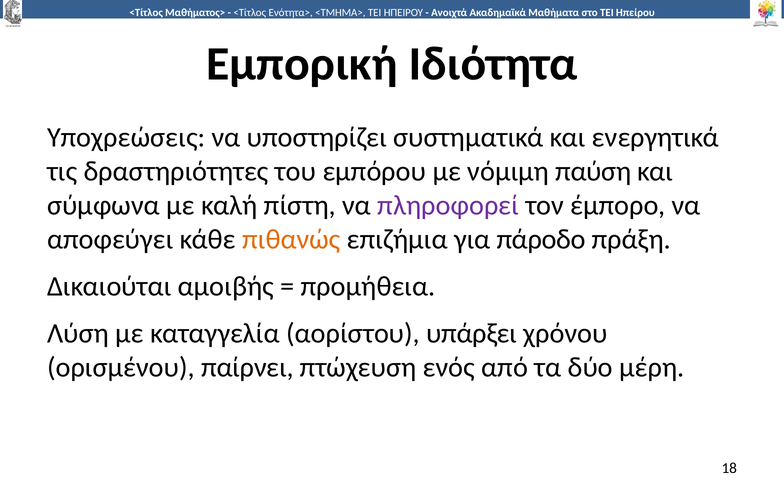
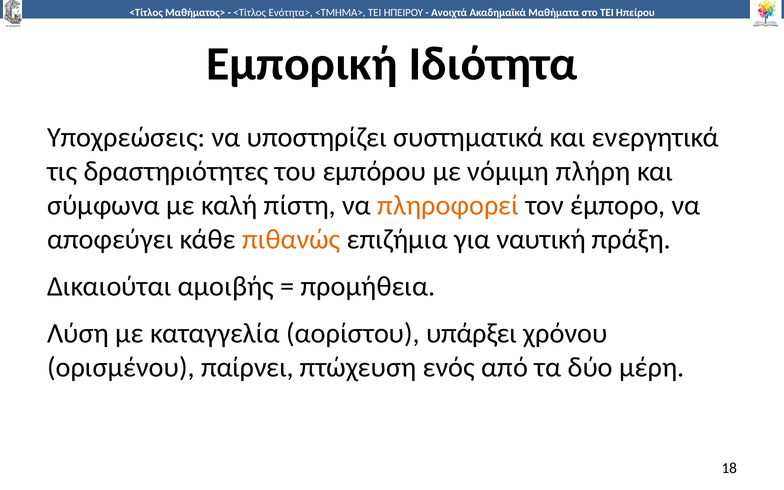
παύση: παύση -> πλήρη
πληροφορεί colour: purple -> orange
πάροδο: πάροδο -> ναυτική
